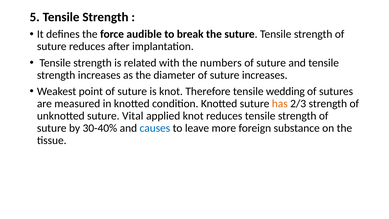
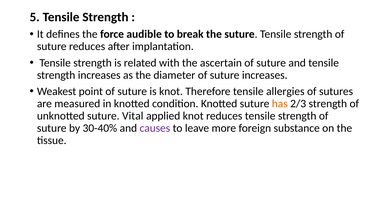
numbers: numbers -> ascertain
wedding: wedding -> allergies
causes colour: blue -> purple
